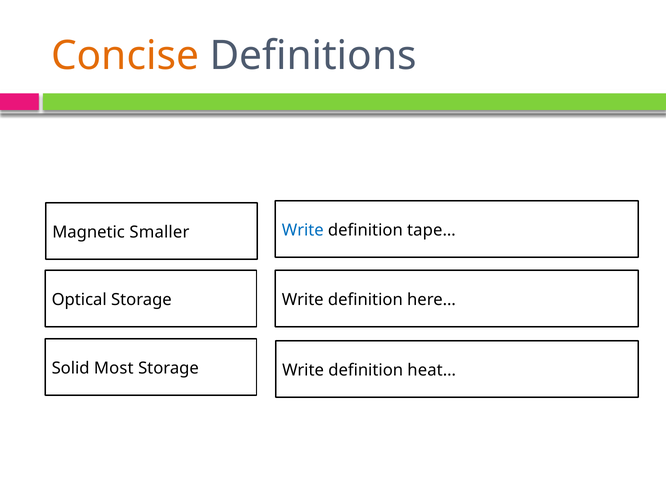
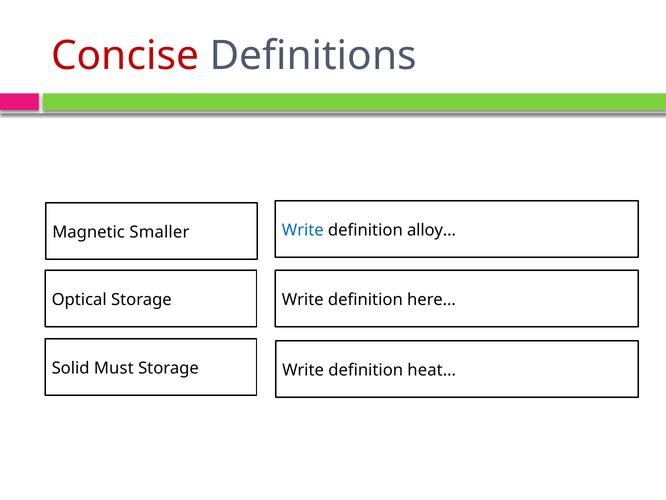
Concise colour: orange -> red
tape…: tape… -> alloy…
Most: Most -> Must
